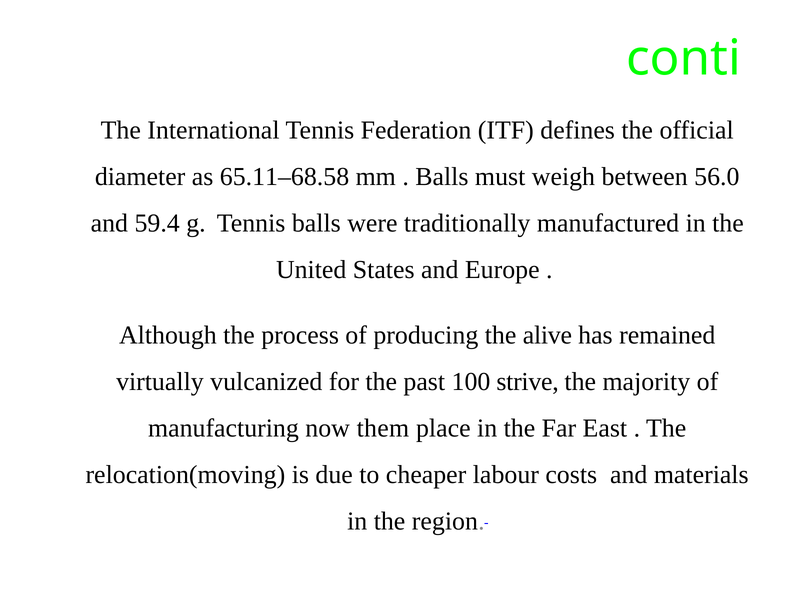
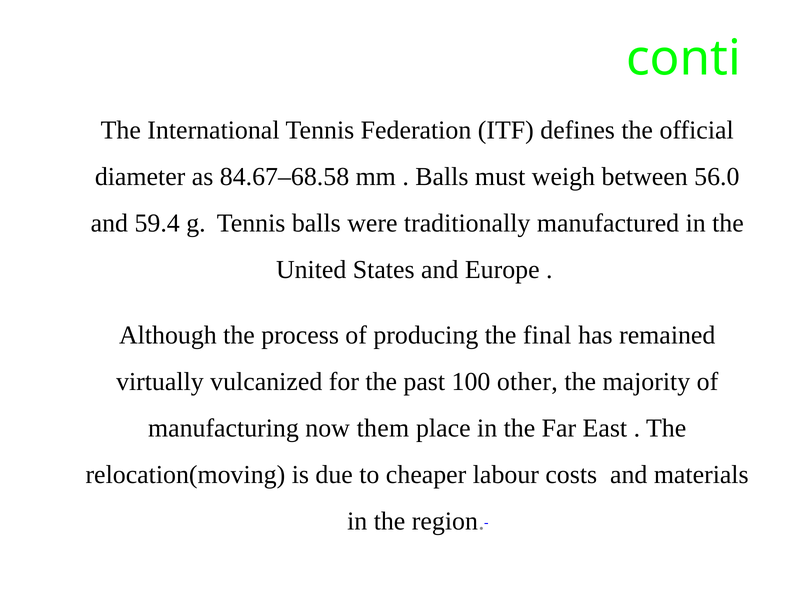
65.11–68.58: 65.11–68.58 -> 84.67–68.58
alive: alive -> final
strive: strive -> other
